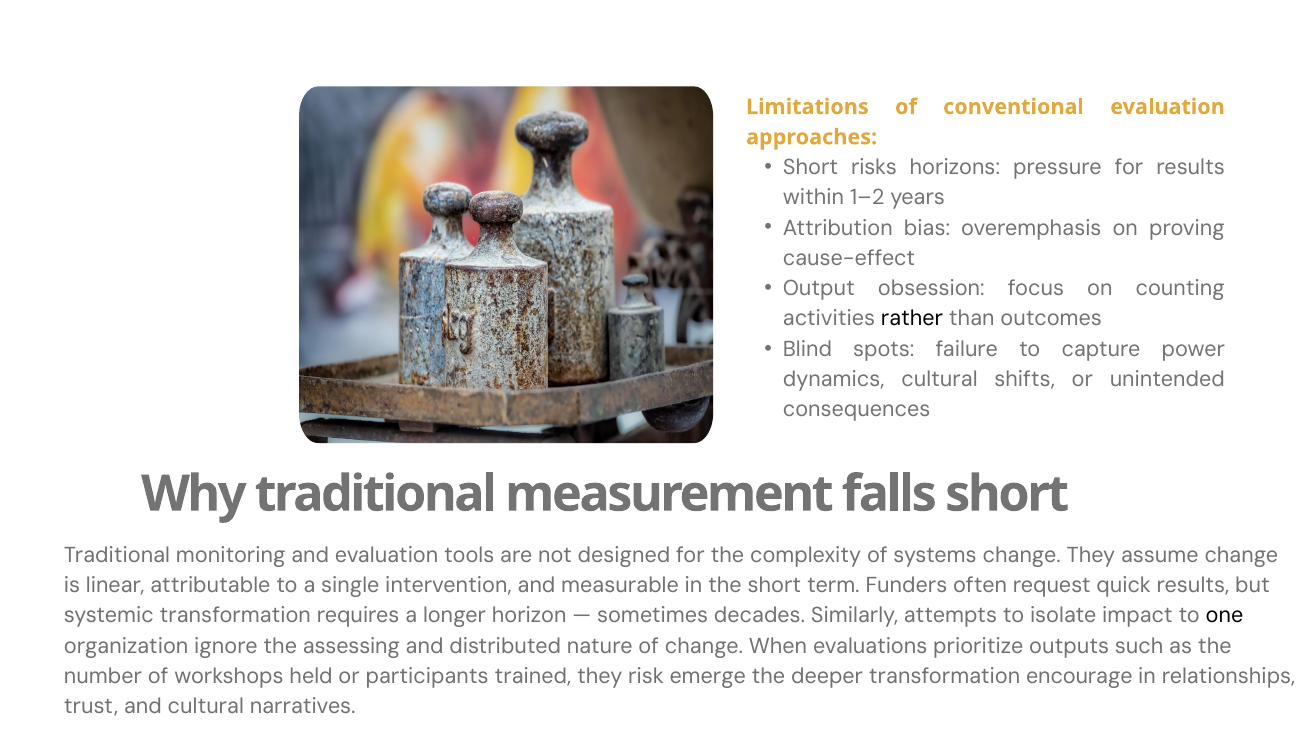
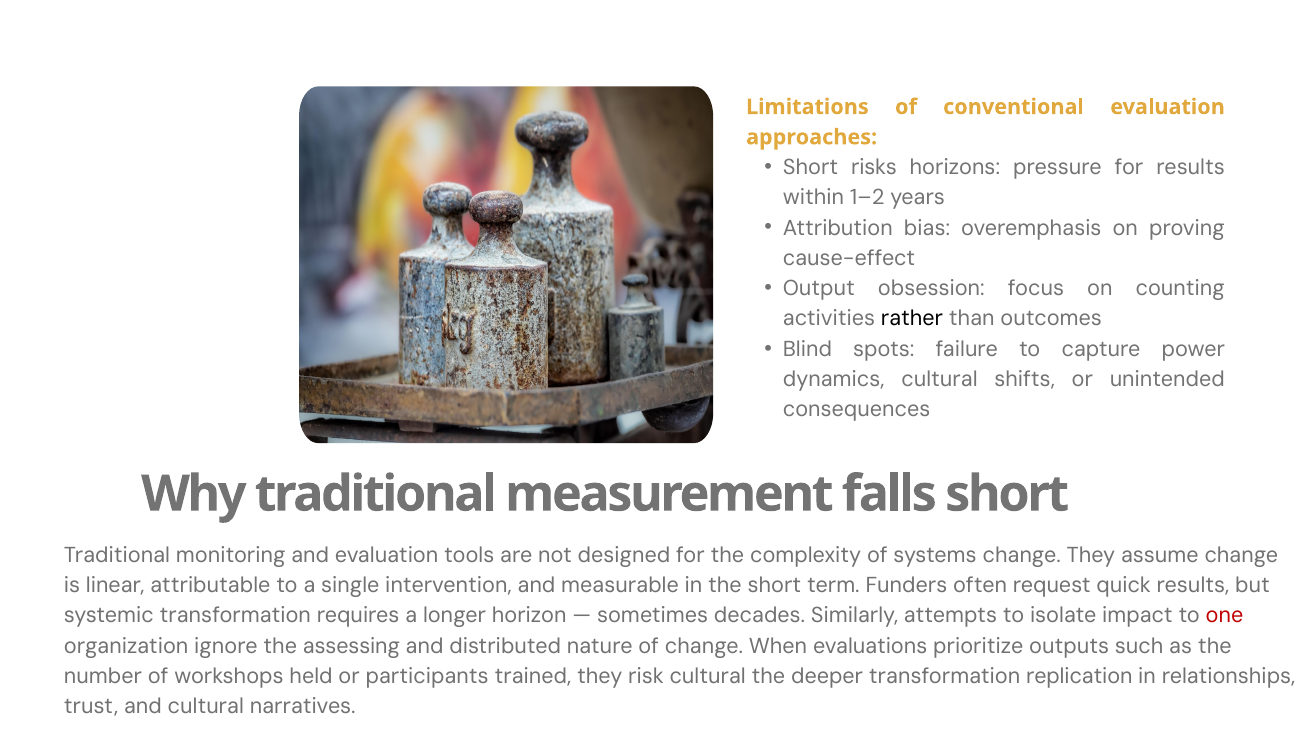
one colour: black -> red
risk emerge: emerge -> cultural
encourage: encourage -> replication
